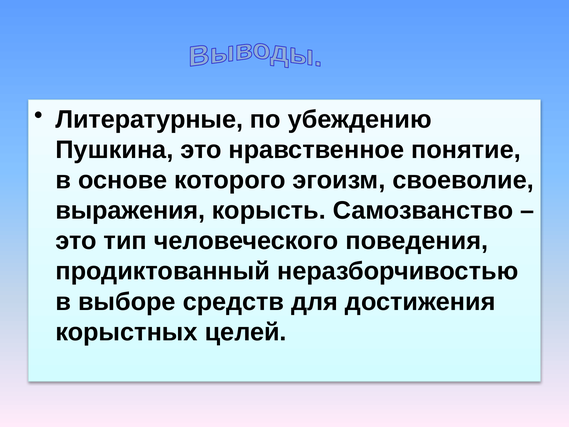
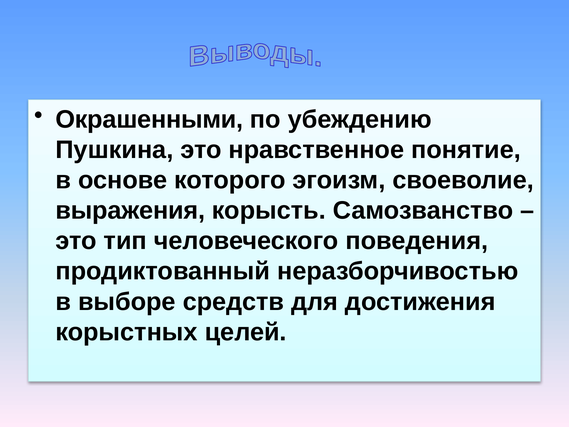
Литературные: Литературные -> Окрашенными
